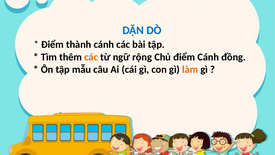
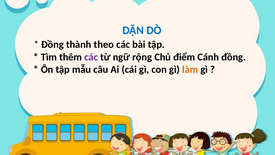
Điểm at (52, 44): Điểm -> Đồng
thành cánh: cánh -> theo
các at (91, 57) colour: orange -> purple
